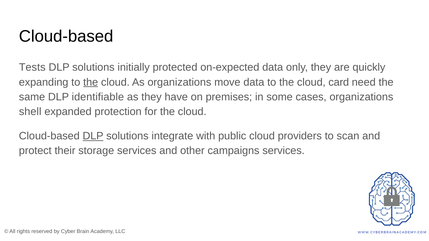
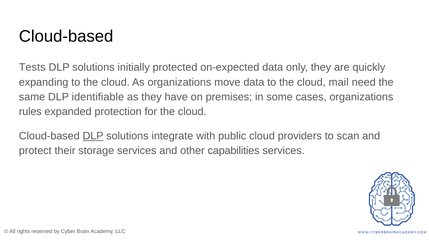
the at (91, 82) underline: present -> none
card: card -> mail
shell: shell -> rules
campaigns: campaigns -> capabilities
